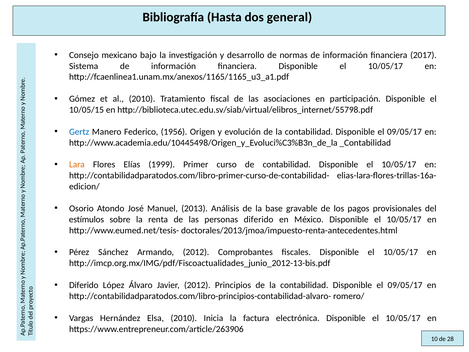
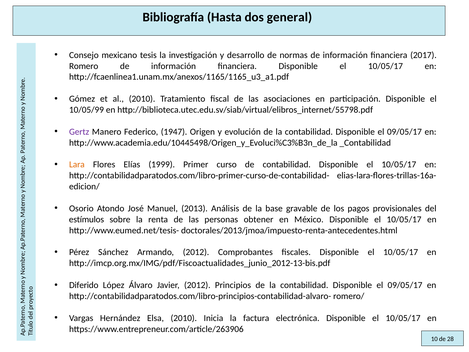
bajo: bajo -> tesis
Sistema: Sistema -> Romero
10/05/15: 10/05/15 -> 10/05/99
Gertz colour: blue -> purple
1956: 1956 -> 1947
personas diferido: diferido -> obtener
